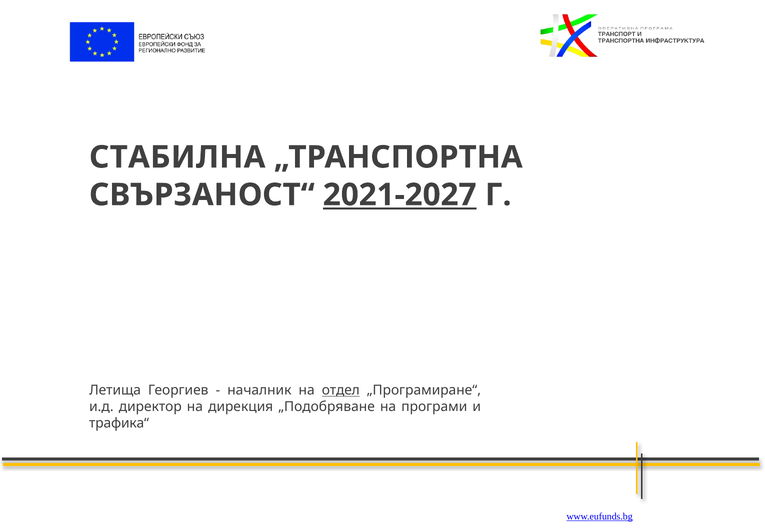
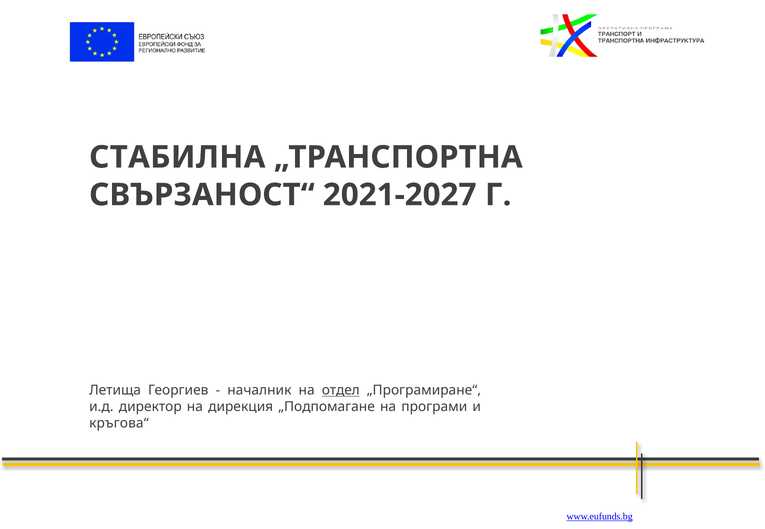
2021-2027 underline: present -> none
„Подобряване: „Подобряване -> „Подпомагане
трафика“: трафика“ -> кръгова“
